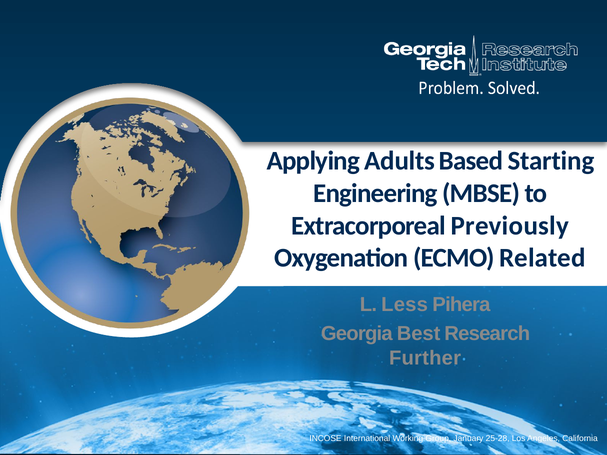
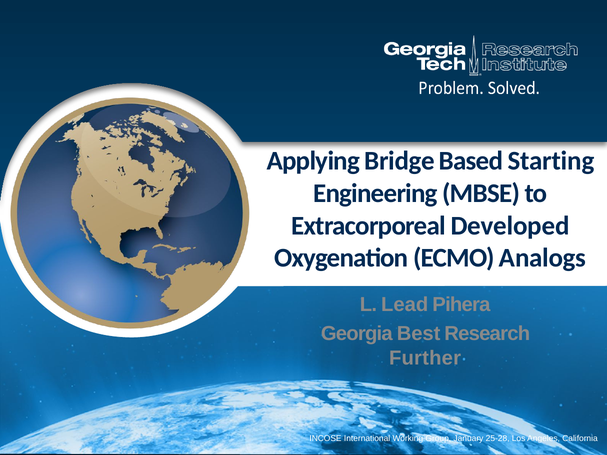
Adults: Adults -> Bridge
Previously: Previously -> Developed
Related: Related -> Analogs
Less: Less -> Lead
